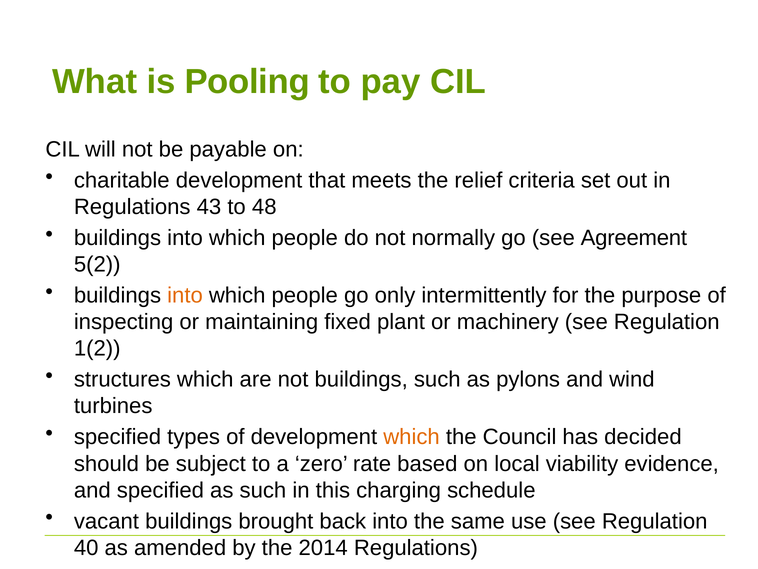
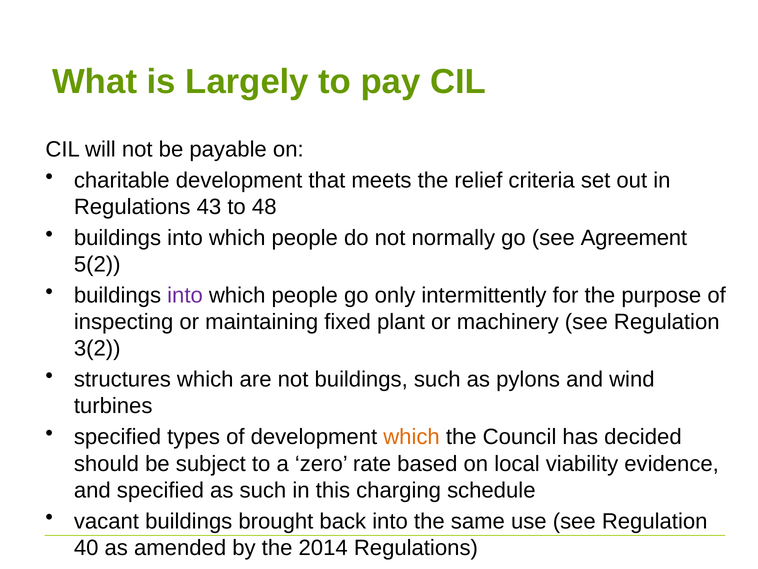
Pooling: Pooling -> Largely
into at (185, 295) colour: orange -> purple
1(2: 1(2 -> 3(2
